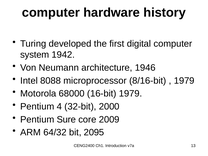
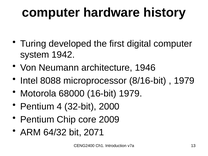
Sure: Sure -> Chip
2095: 2095 -> 2071
